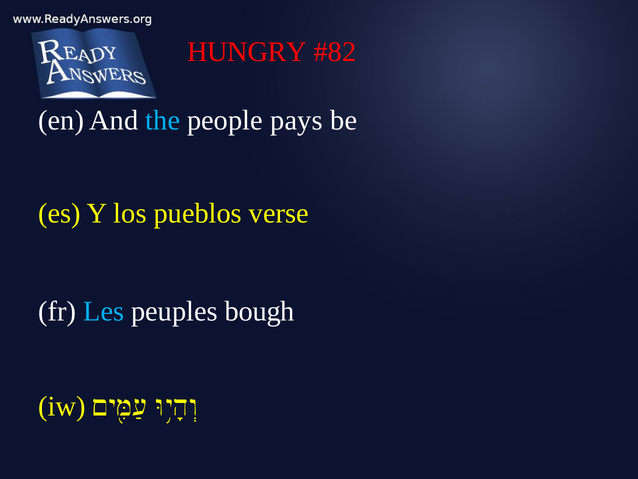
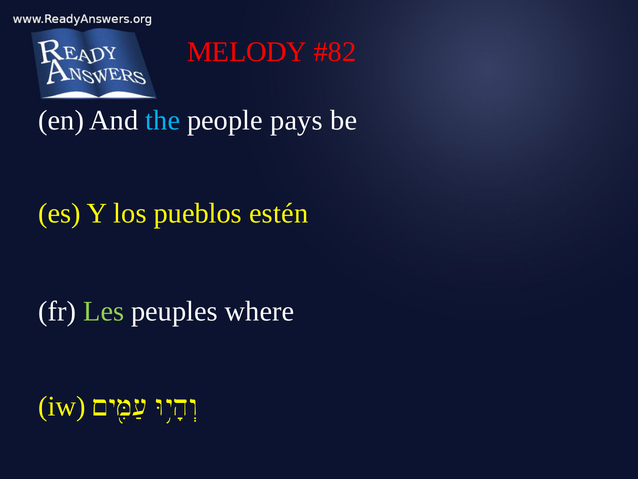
HUNGRY: HUNGRY -> MELODY
verse: verse -> estén
Les colour: light blue -> light green
bough: bough -> where
